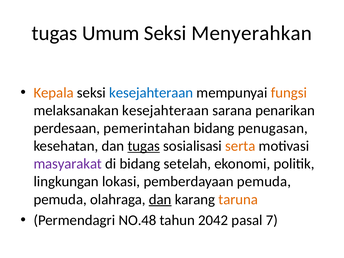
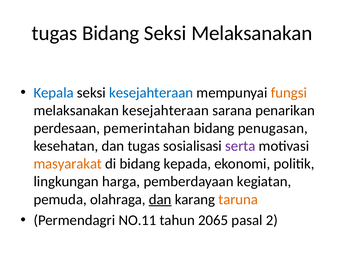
tugas Umum: Umum -> Bidang
Seksi Menyerahkan: Menyerahkan -> Melaksanakan
Kepala colour: orange -> blue
tugas at (144, 146) underline: present -> none
serta colour: orange -> purple
masyarakat colour: purple -> orange
setelah: setelah -> kepada
lokasi: lokasi -> harga
pemberdayaan pemuda: pemuda -> kegiatan
NO.48: NO.48 -> NO.11
2042: 2042 -> 2065
7: 7 -> 2
